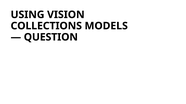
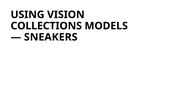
QUESTION: QUESTION -> SNEAKERS
